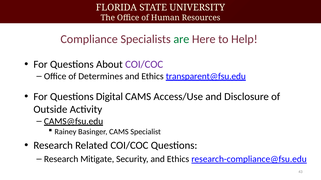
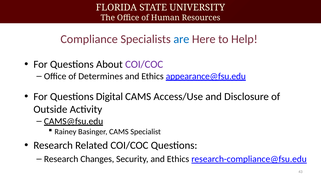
are colour: green -> blue
transparent@fsu.edu: transparent@fsu.edu -> appearance@fsu.edu
Mitigate: Mitigate -> Changes
